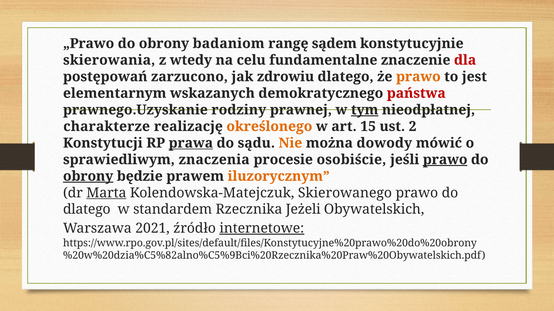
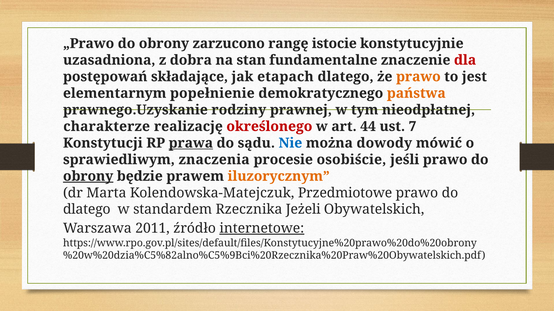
badaniom: badaniom -> zarzucono
sądem: sądem -> istocie
skierowania: skierowania -> uzasadniona
wtedy: wtedy -> dobra
celu: celu -> stan
zarzucono: zarzucono -> składające
zdrowiu: zdrowiu -> etapach
wskazanych: wskazanych -> popełnienie
państwa colour: red -> orange
tym underline: present -> none
określonego colour: orange -> red
15: 15 -> 44
2: 2 -> 7
Nie colour: orange -> blue
prawo at (445, 160) underline: present -> none
Marta underline: present -> none
Skierowanego: Skierowanego -> Przedmiotowe
2021: 2021 -> 2011
